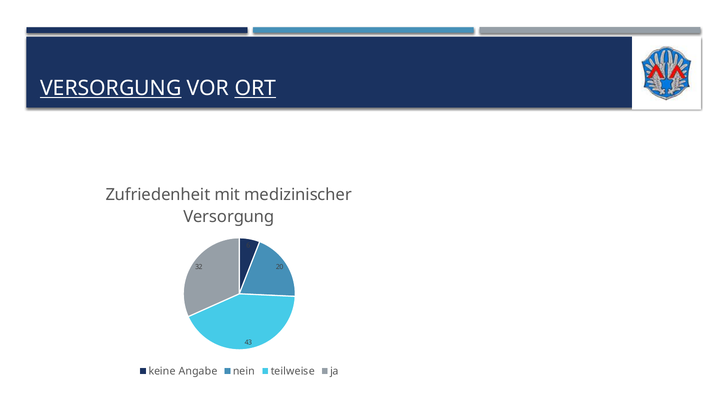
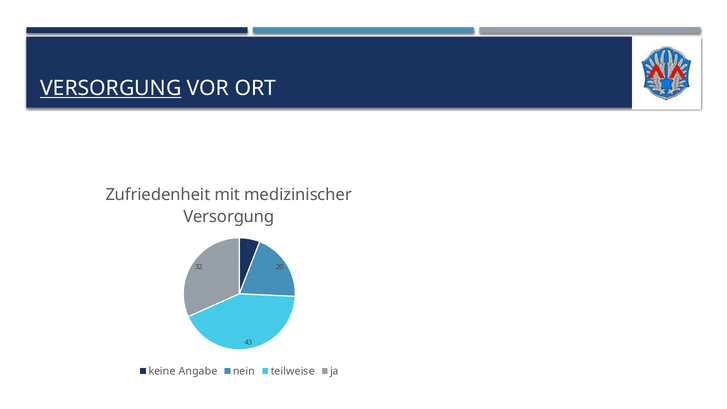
ORT underline: present -> none
